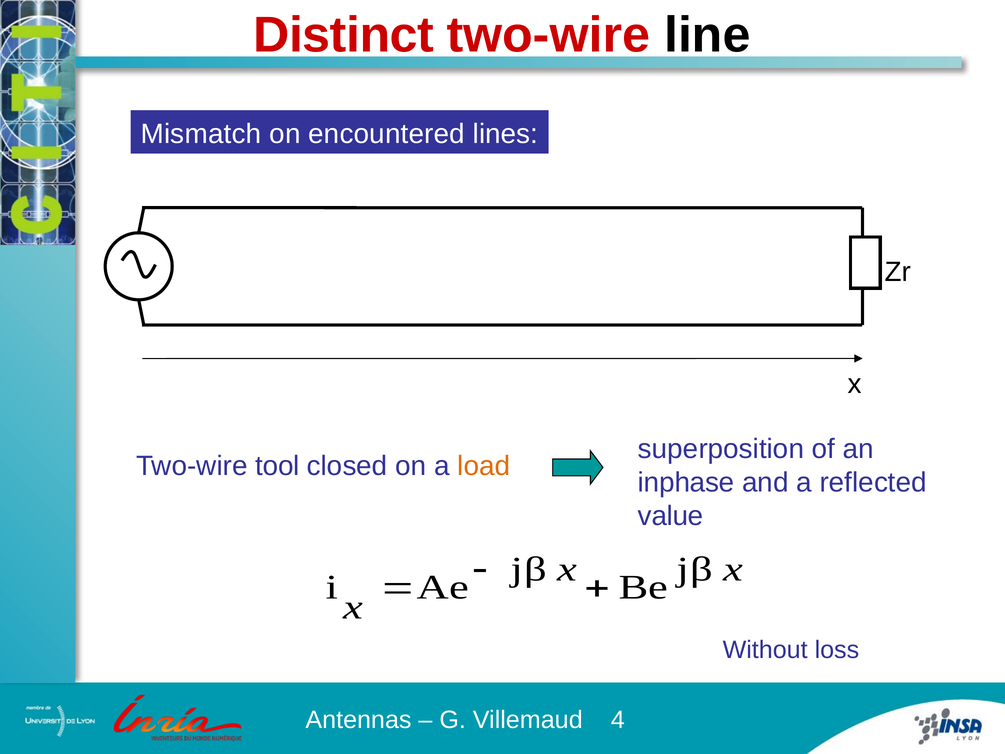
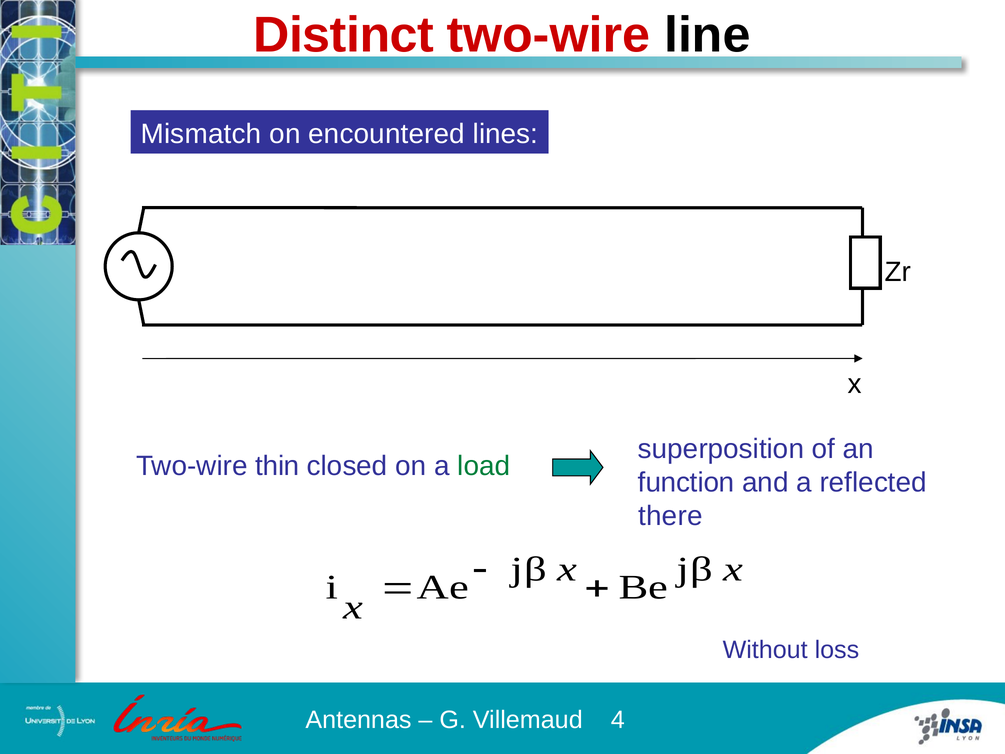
tool: tool -> thin
load colour: orange -> green
inphase: inphase -> function
value: value -> there
